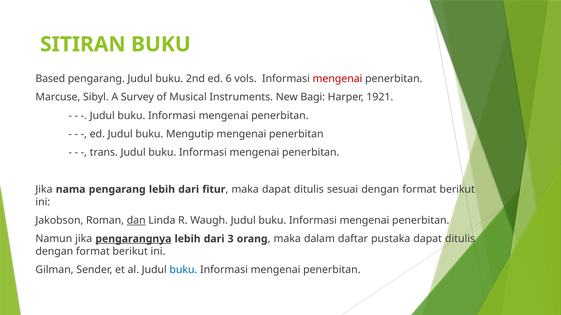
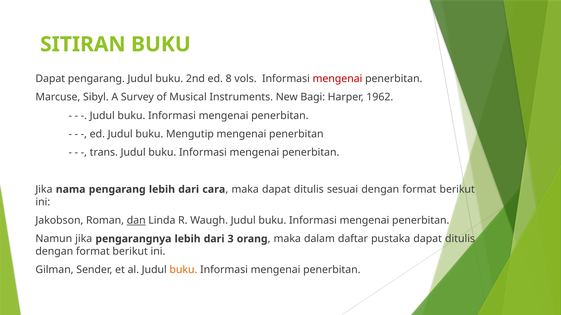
Based at (50, 79): Based -> Dapat
6: 6 -> 8
1921: 1921 -> 1962
fitur: fitur -> cara
pengarangnya underline: present -> none
buku at (183, 270) colour: blue -> orange
